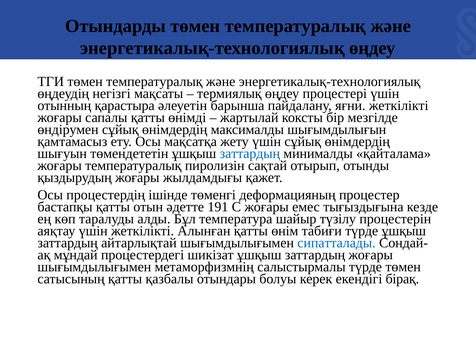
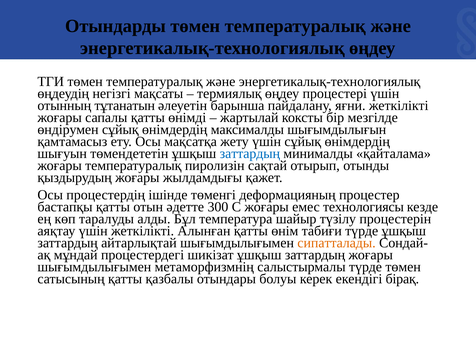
қарастыра: қарастыра -> тұтанатын
191: 191 -> 300
тығыздығына: тығыздығына -> технологиясы
сипатталады colour: blue -> orange
